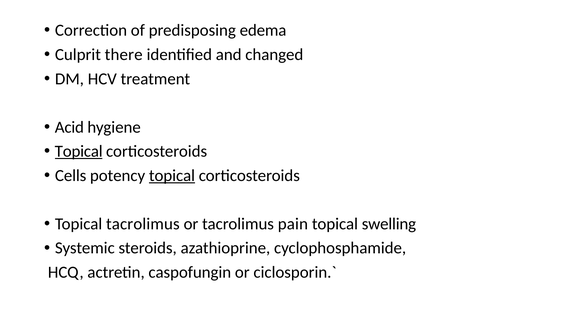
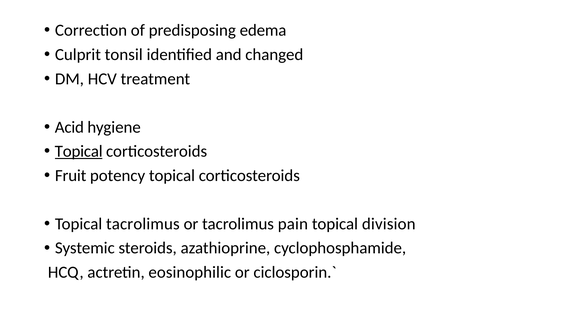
there: there -> tonsil
Cells: Cells -> Fruit
topical at (172, 176) underline: present -> none
swelling: swelling -> division
caspofungin: caspofungin -> eosinophilic
